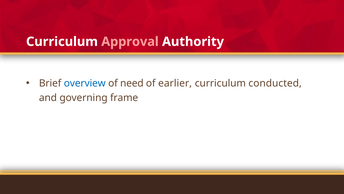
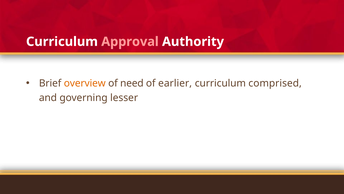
overview colour: blue -> orange
conducted: conducted -> comprised
frame: frame -> lesser
